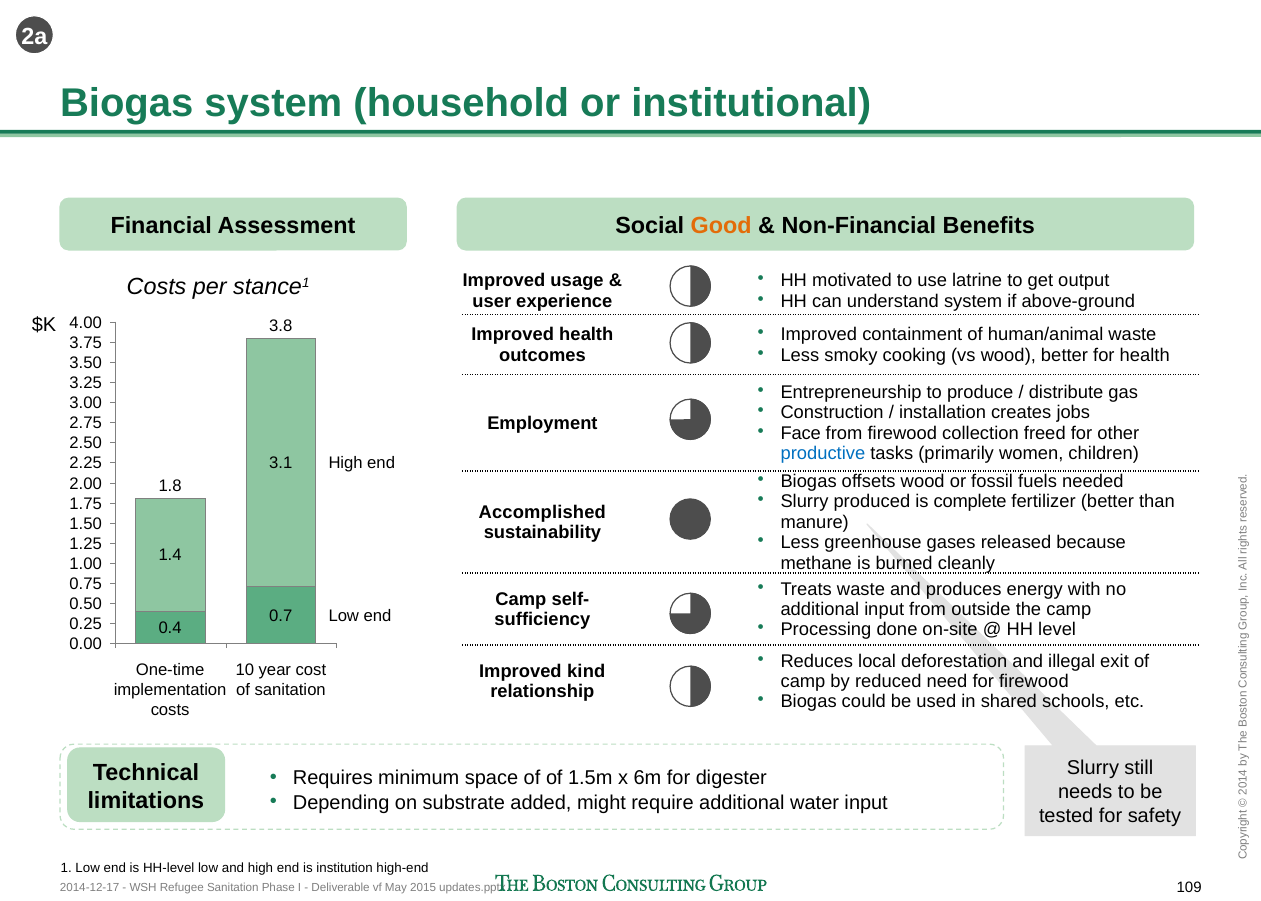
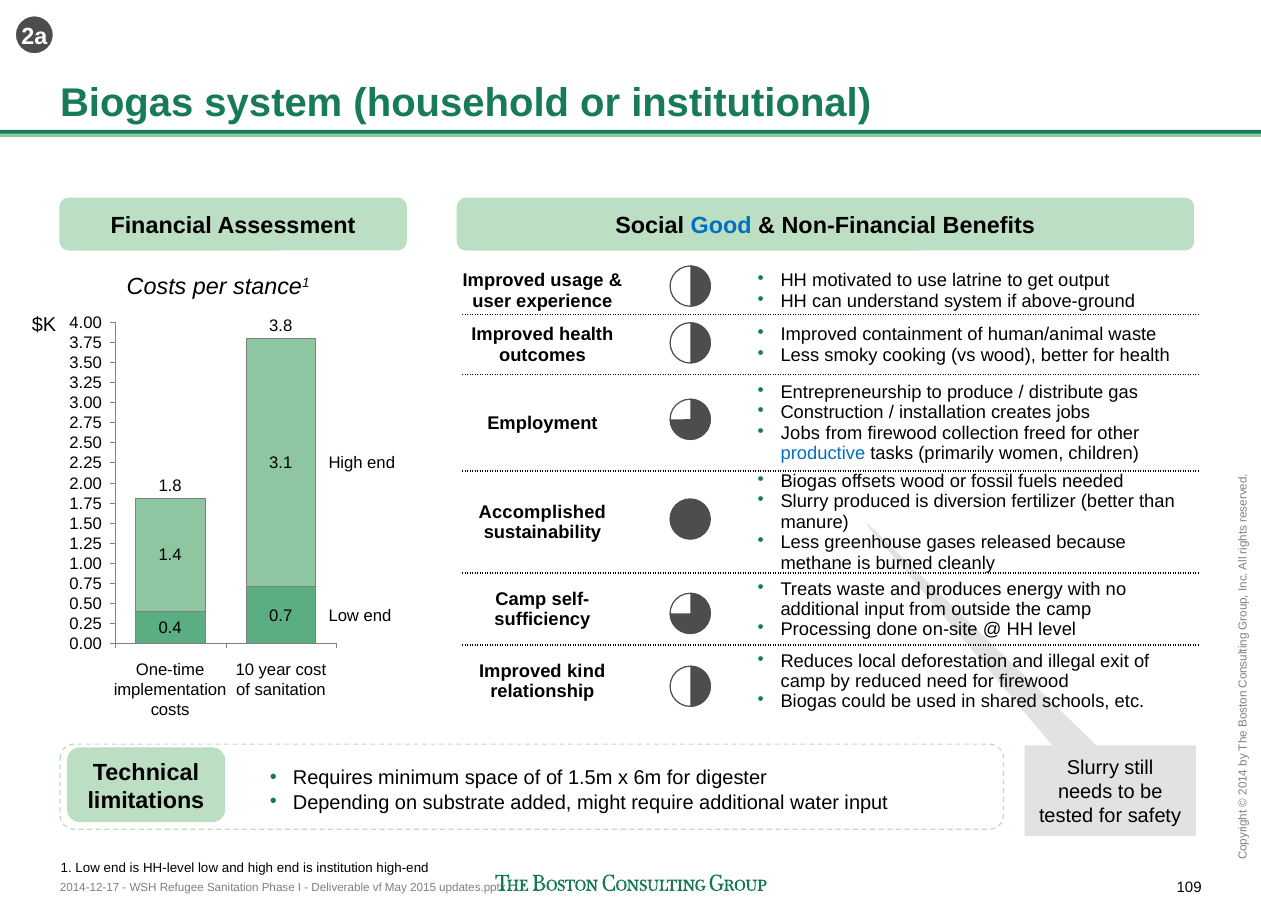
Good colour: orange -> blue
Face at (801, 433): Face -> Jobs
complete: complete -> diversion
